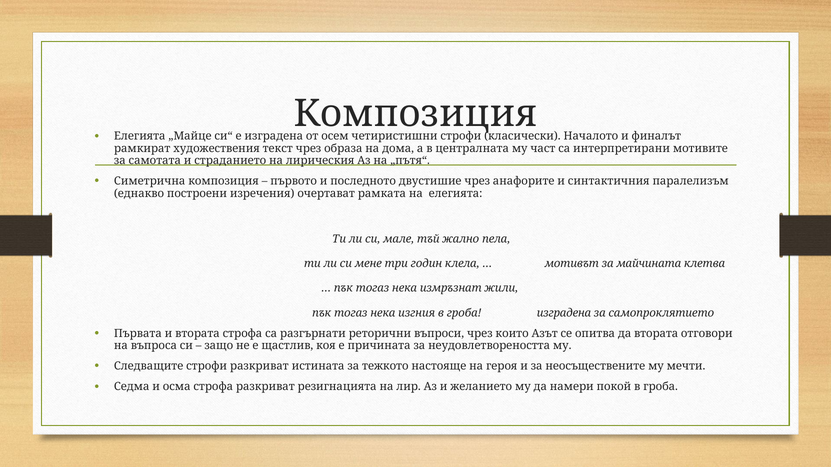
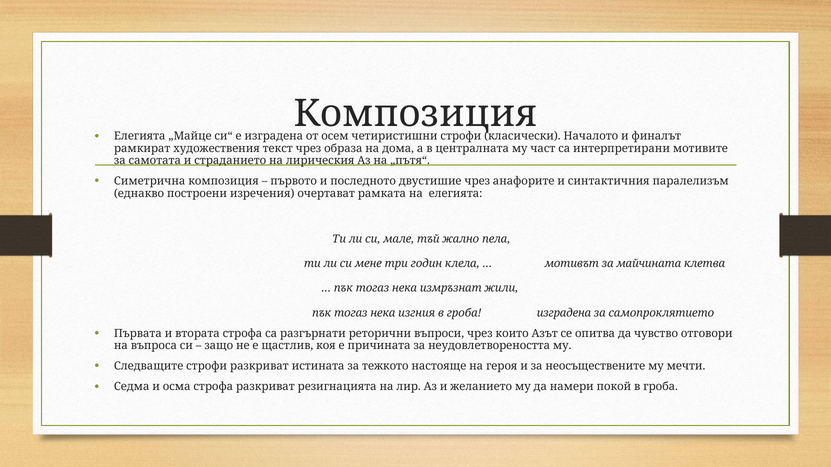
да втората: втората -> чувство
